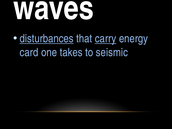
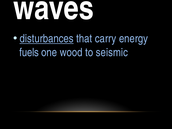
carry underline: present -> none
card: card -> fuels
takes: takes -> wood
